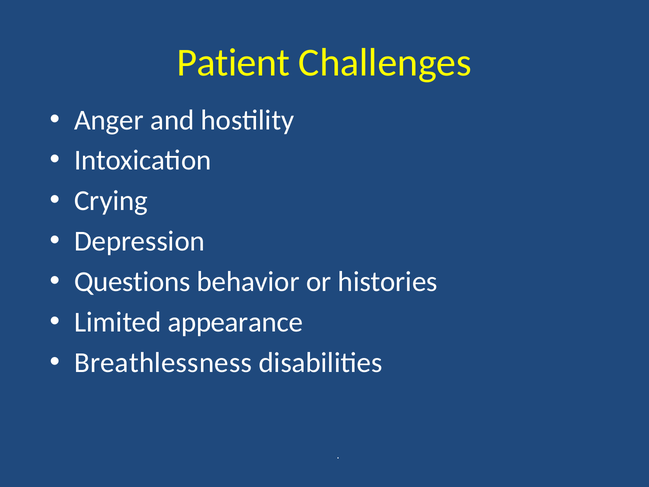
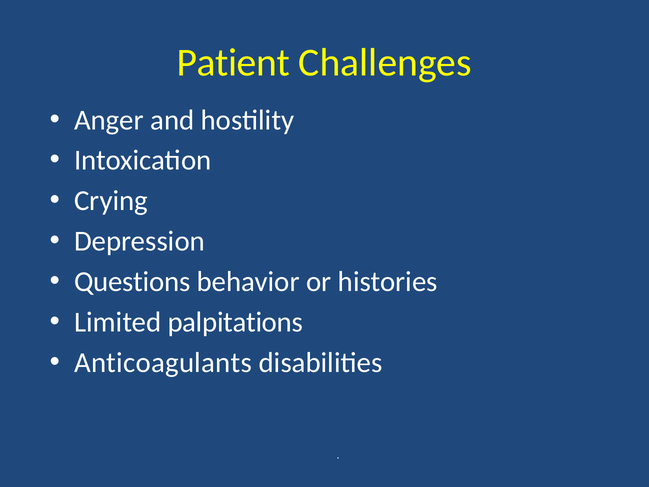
appearance: appearance -> palpitations
Breathlessness: Breathlessness -> Anticoagulants
